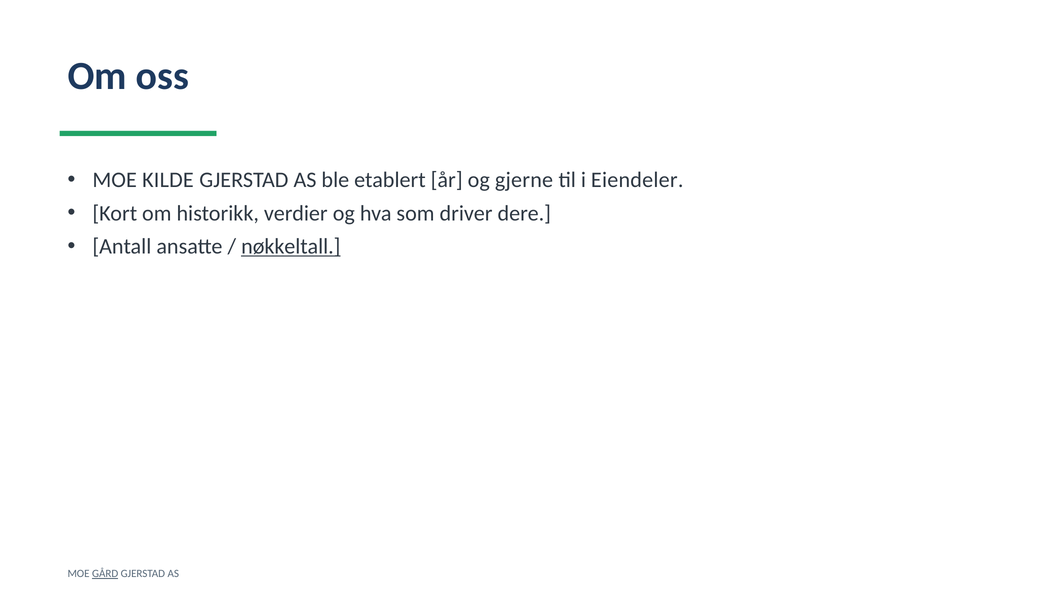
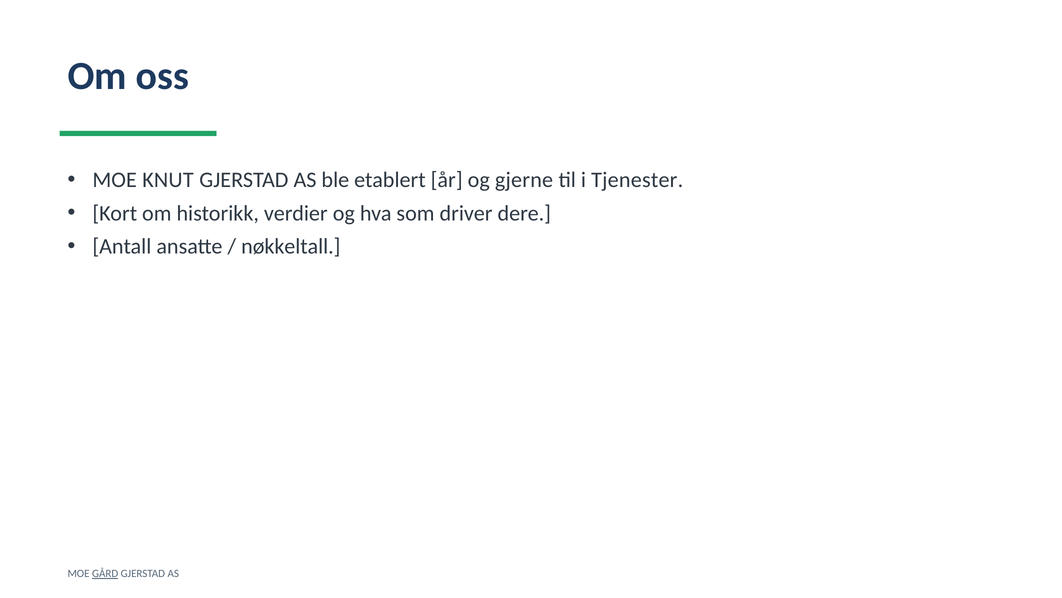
KILDE: KILDE -> KNUT
Eiendeler: Eiendeler -> Tjenester
nøkkeltall underline: present -> none
